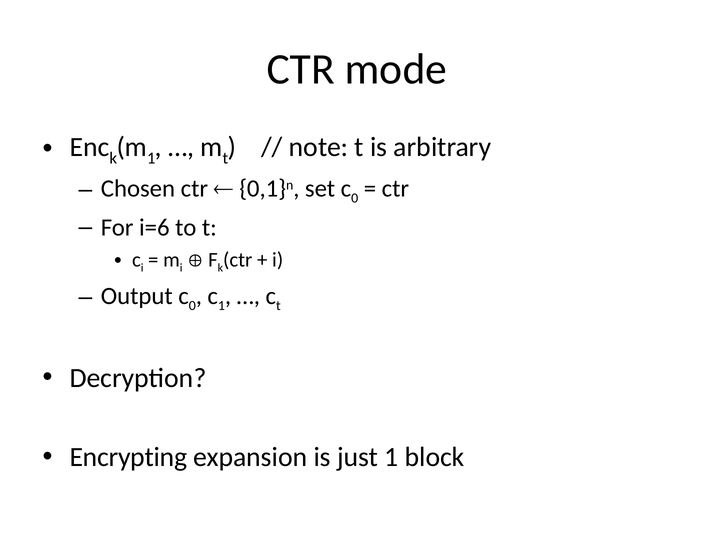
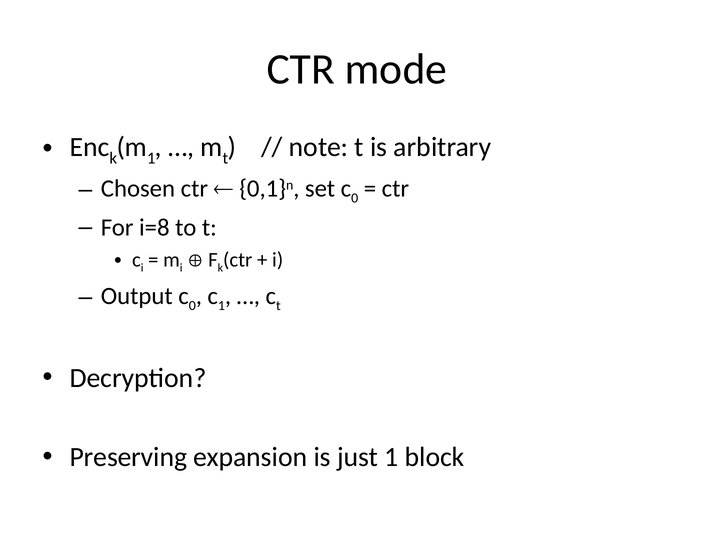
i=6: i=6 -> i=8
Encrypting: Encrypting -> Preserving
